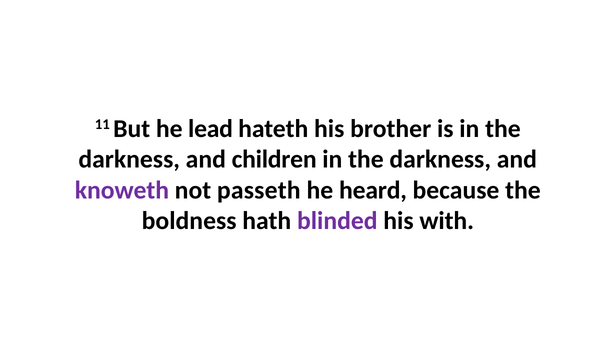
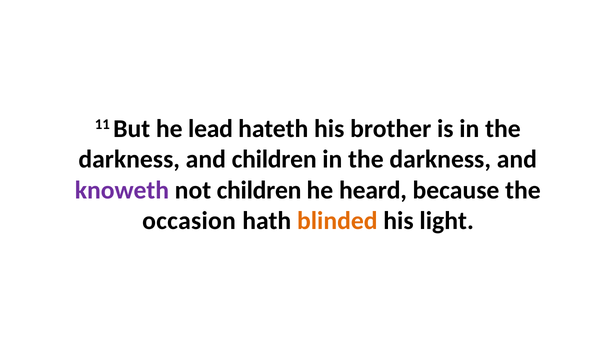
not passeth: passeth -> children
boldness: boldness -> occasion
blinded colour: purple -> orange
with: with -> light
